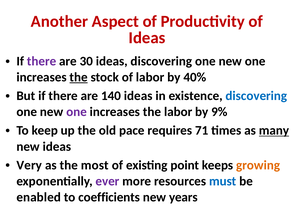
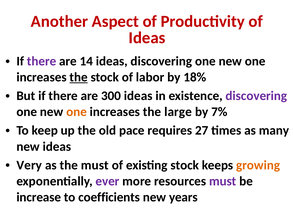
30: 30 -> 14
40%: 40% -> 18%
140: 140 -> 300
discovering at (256, 96) colour: blue -> purple
one at (77, 112) colour: purple -> orange
the labor: labor -> large
9%: 9% -> 7%
71: 71 -> 27
many underline: present -> none
the most: most -> must
existing point: point -> stock
must at (223, 181) colour: blue -> purple
enabled: enabled -> increase
